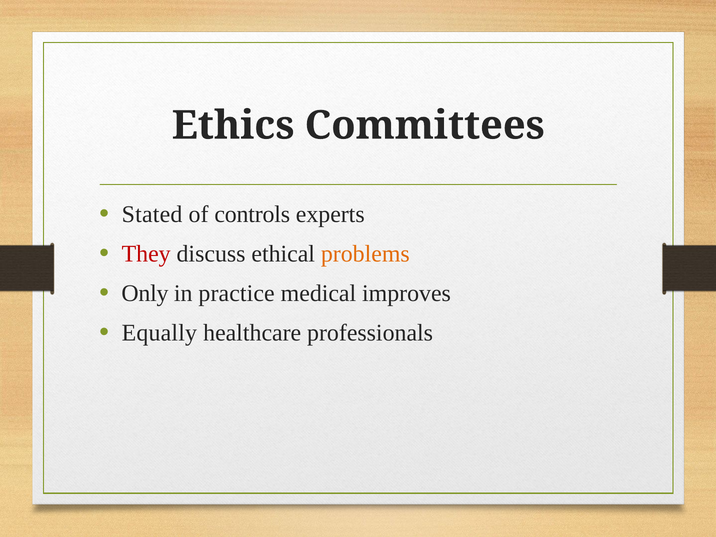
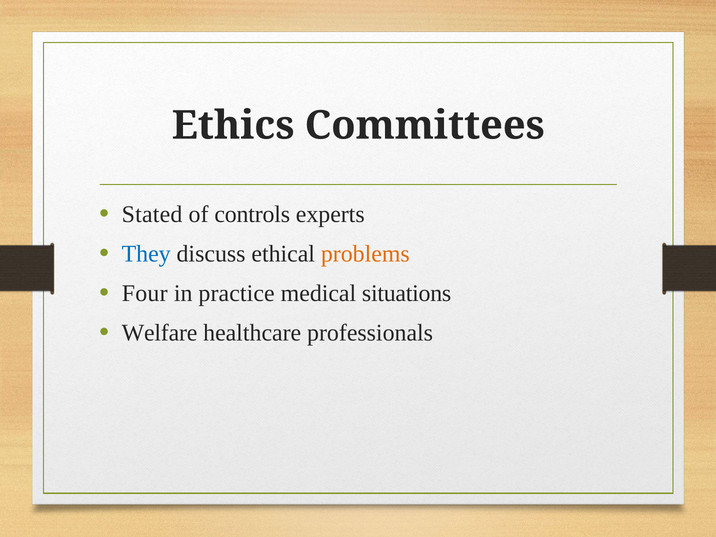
They colour: red -> blue
Only: Only -> Four
improves: improves -> situations
Equally: Equally -> Welfare
